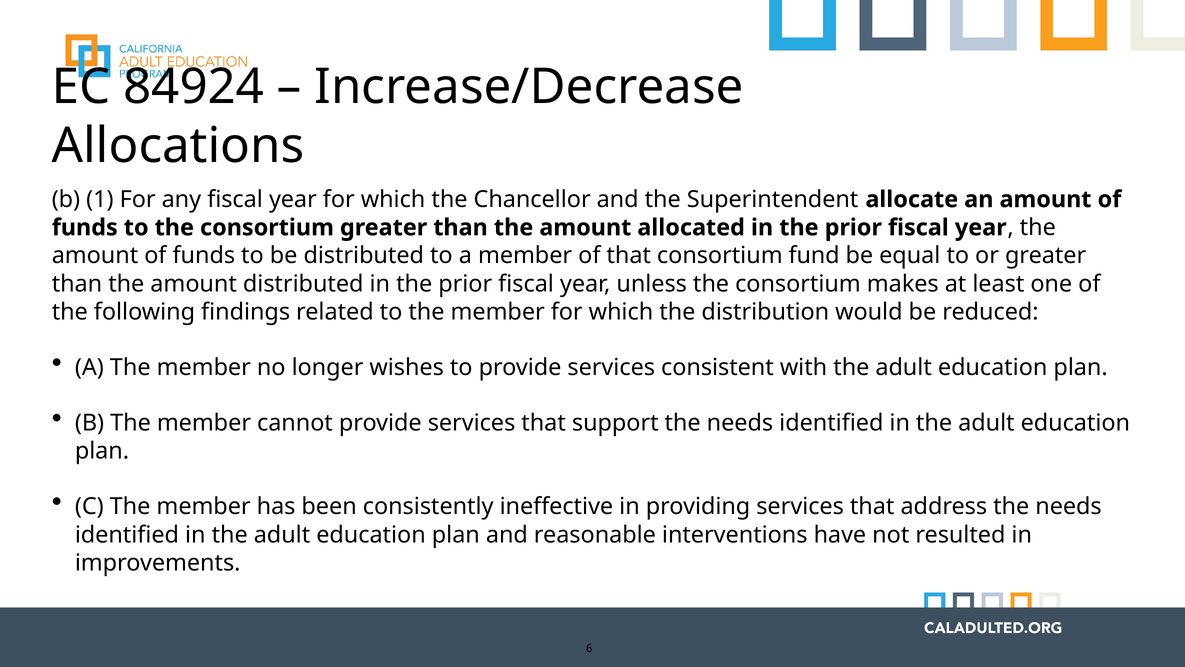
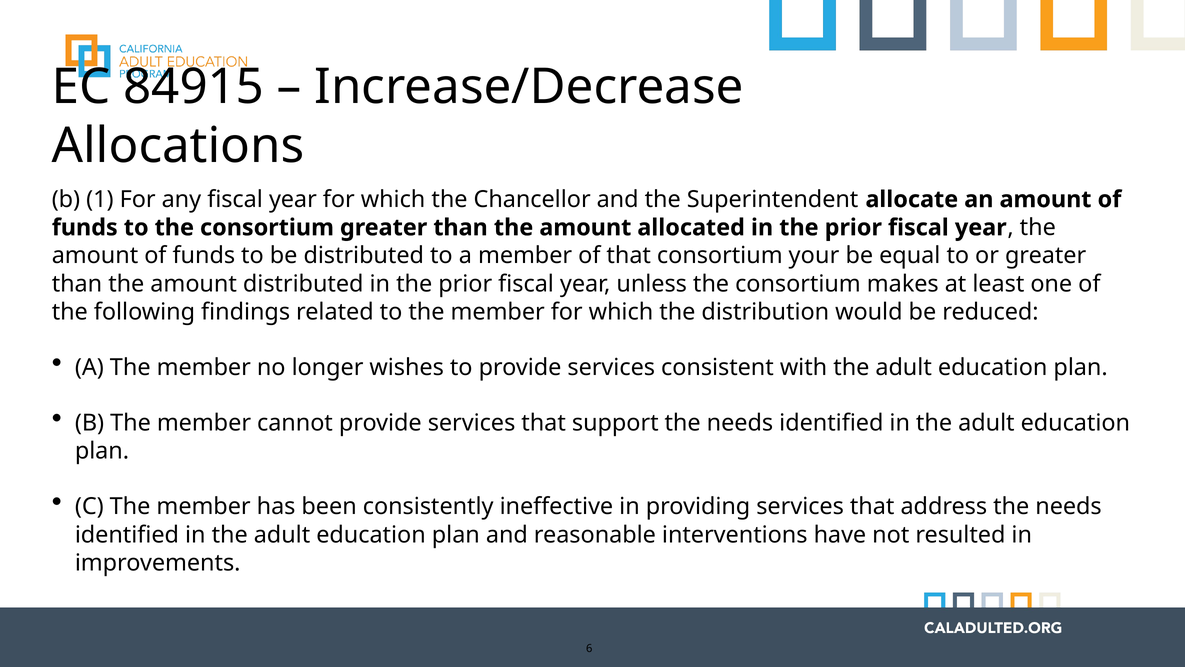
84924: 84924 -> 84915
fund: fund -> your
